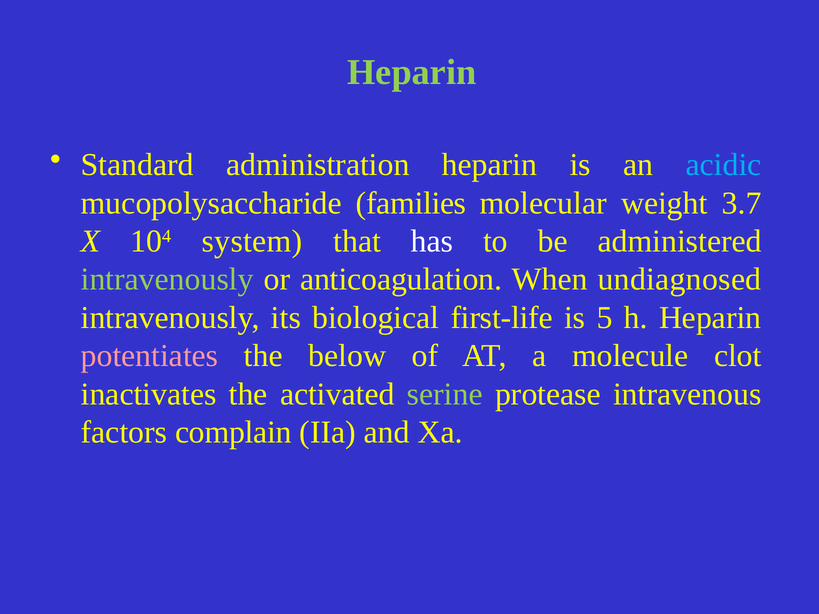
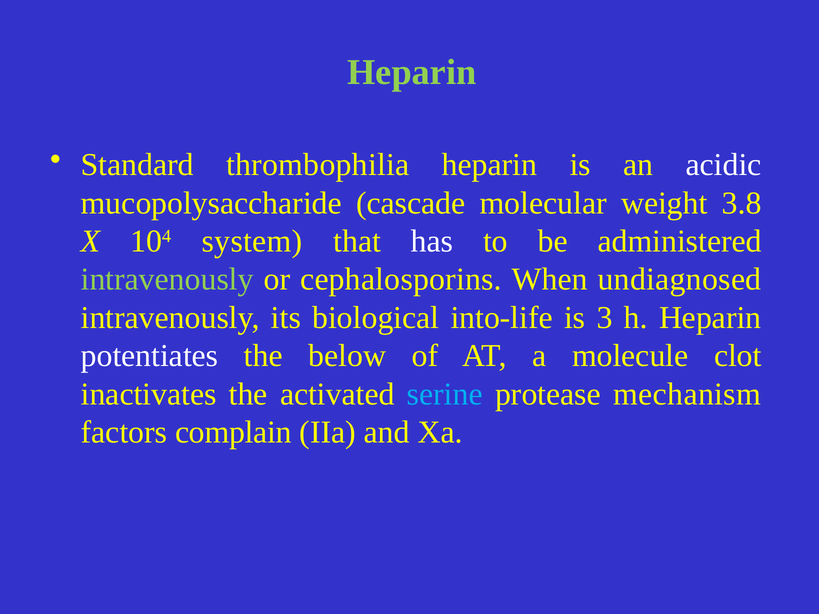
administration: administration -> thrombophilia
acidic colour: light blue -> white
families: families -> cascade
3.7: 3.7 -> 3.8
anticoagulation: anticoagulation -> cephalosporins
first-life: first-life -> into-life
5: 5 -> 3
potentiates colour: pink -> white
serine colour: light green -> light blue
intravenous: intravenous -> mechanism
